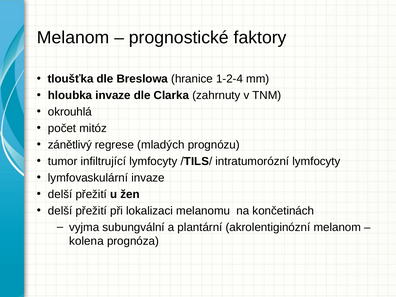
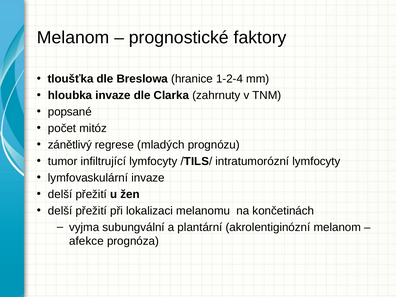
okrouhlá: okrouhlá -> popsané
kolena: kolena -> afekce
